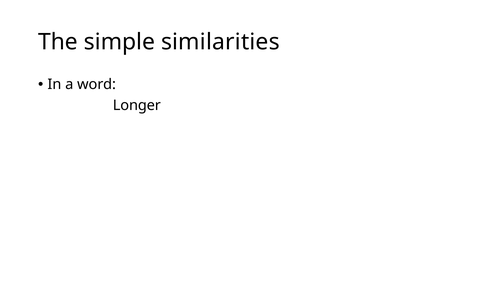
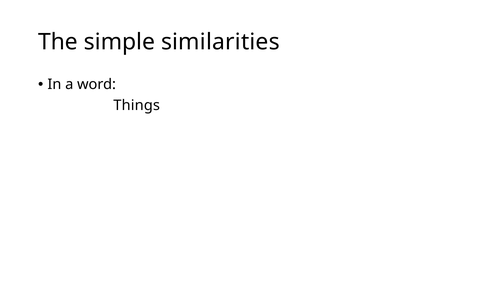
Longer: Longer -> Things
